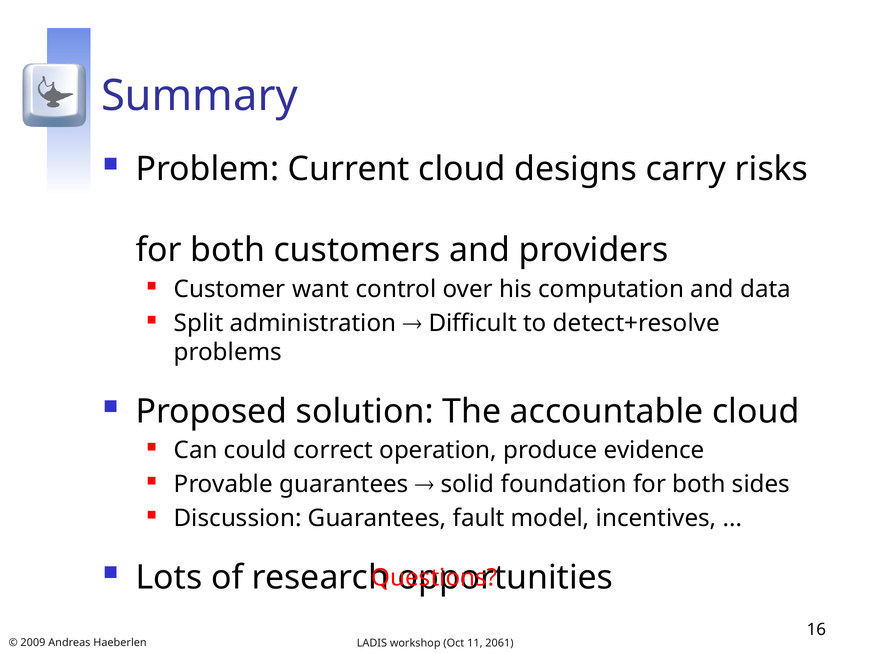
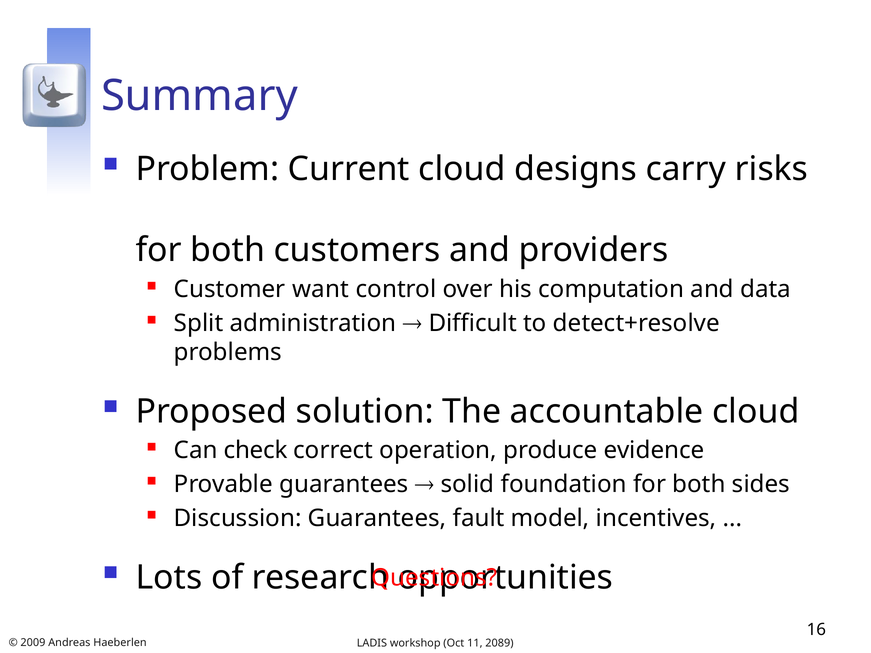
could: could -> check
2061: 2061 -> 2089
